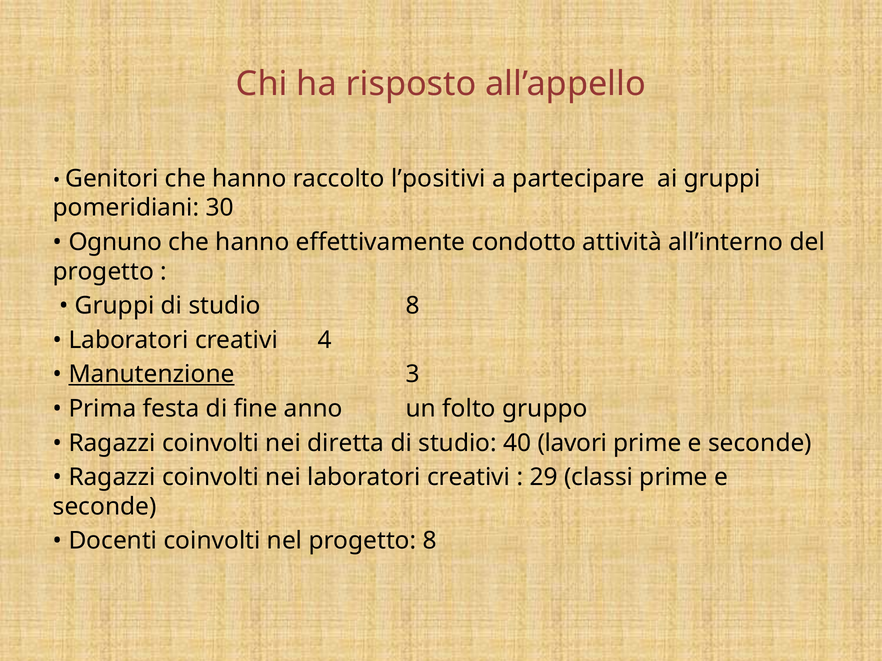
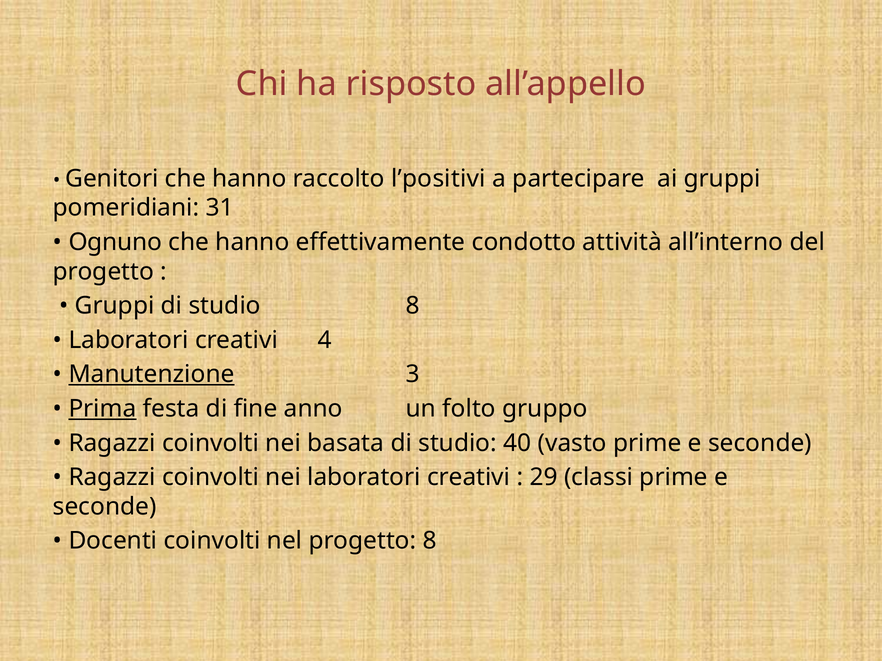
30: 30 -> 31
Prima underline: none -> present
diretta: diretta -> basata
lavori: lavori -> vasto
